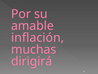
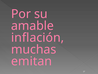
dirigirá: dirigirá -> emitan
